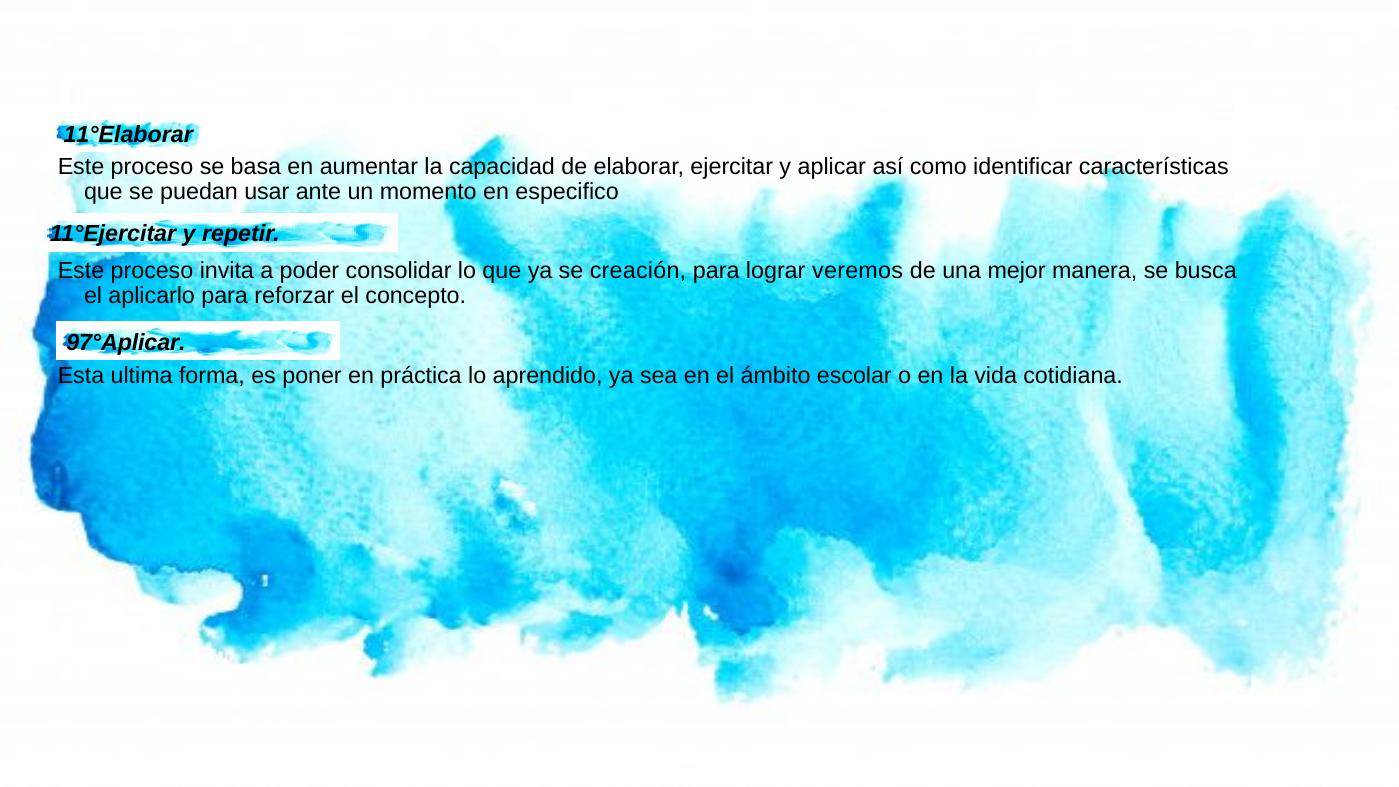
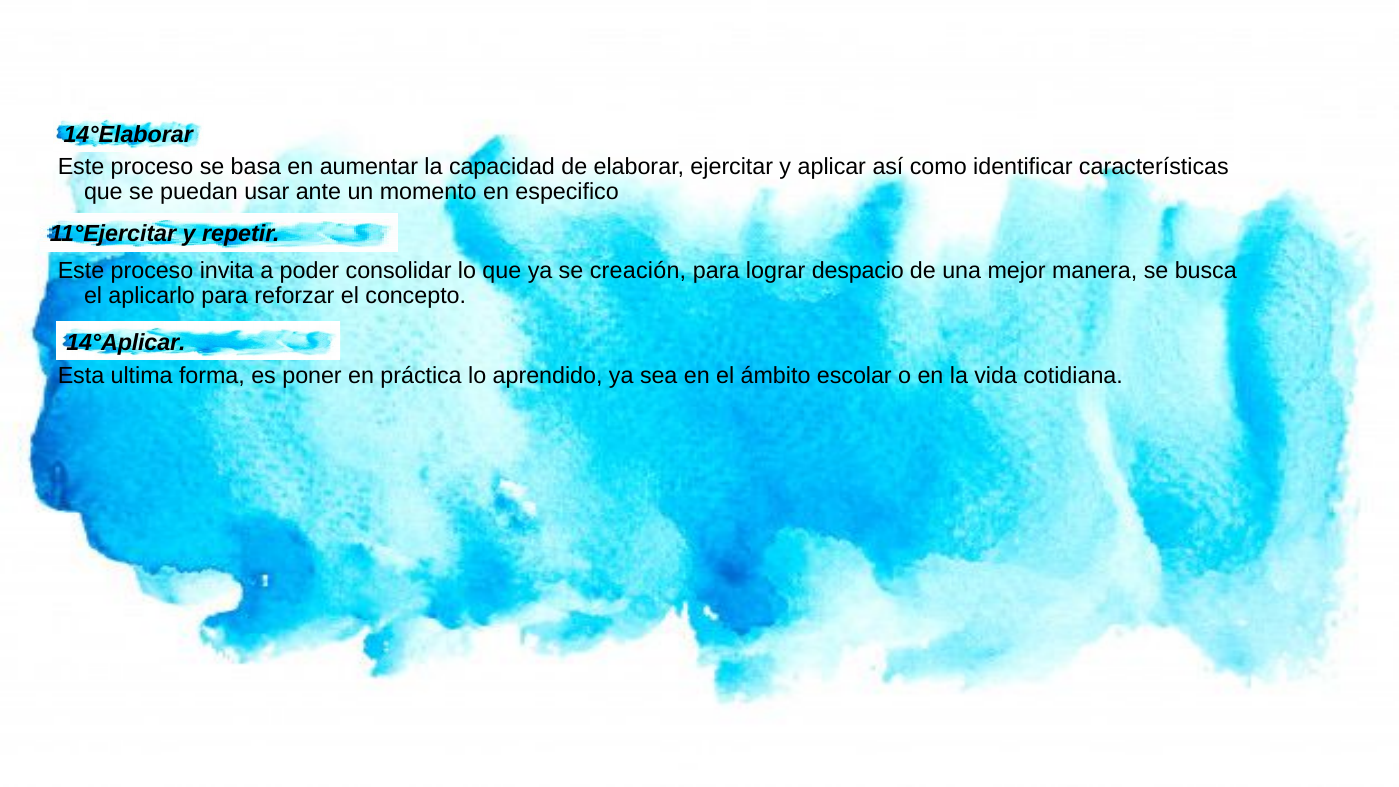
11°Elaborar: 11°Elaborar -> 14°Elaborar
veremos: veremos -> despacio
97°Aplicar: 97°Aplicar -> 14°Aplicar
